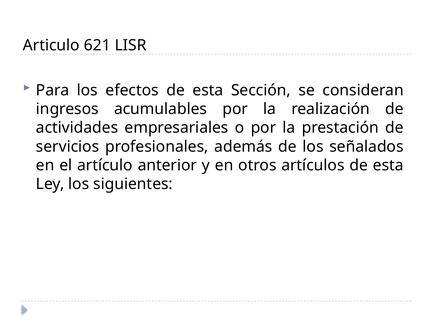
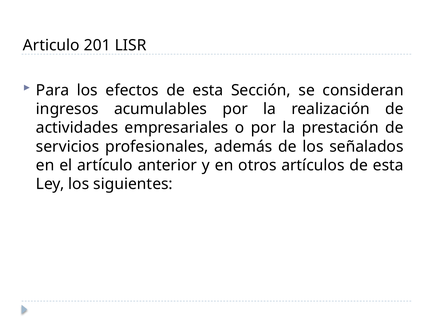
621: 621 -> 201
